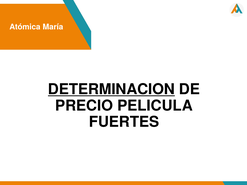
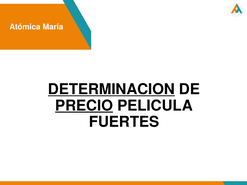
PRECIO underline: none -> present
